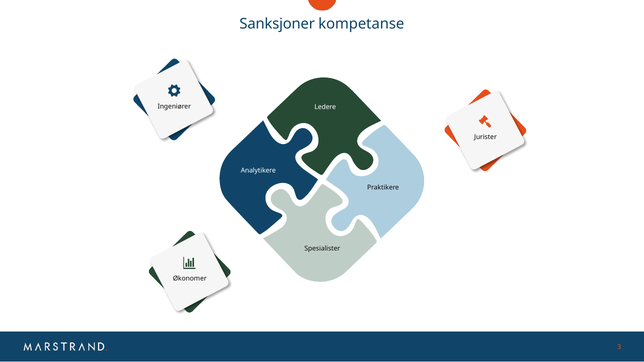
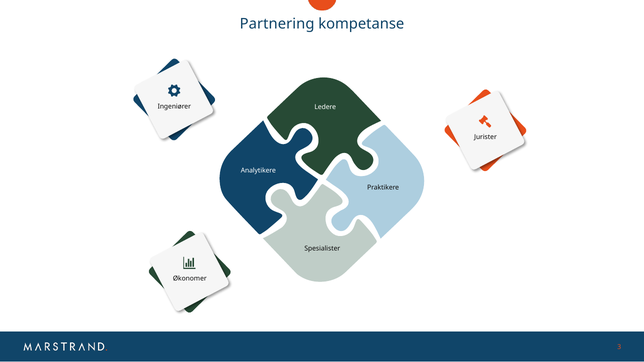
Sanksjoner: Sanksjoner -> Partnering
